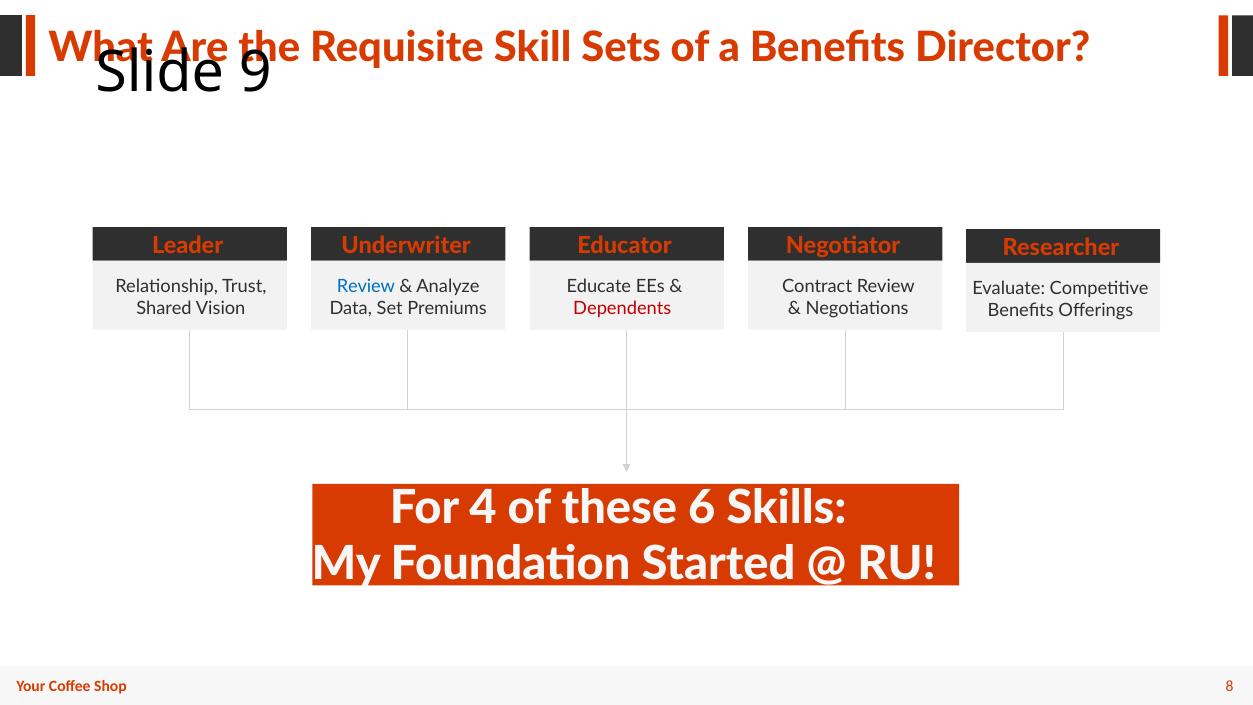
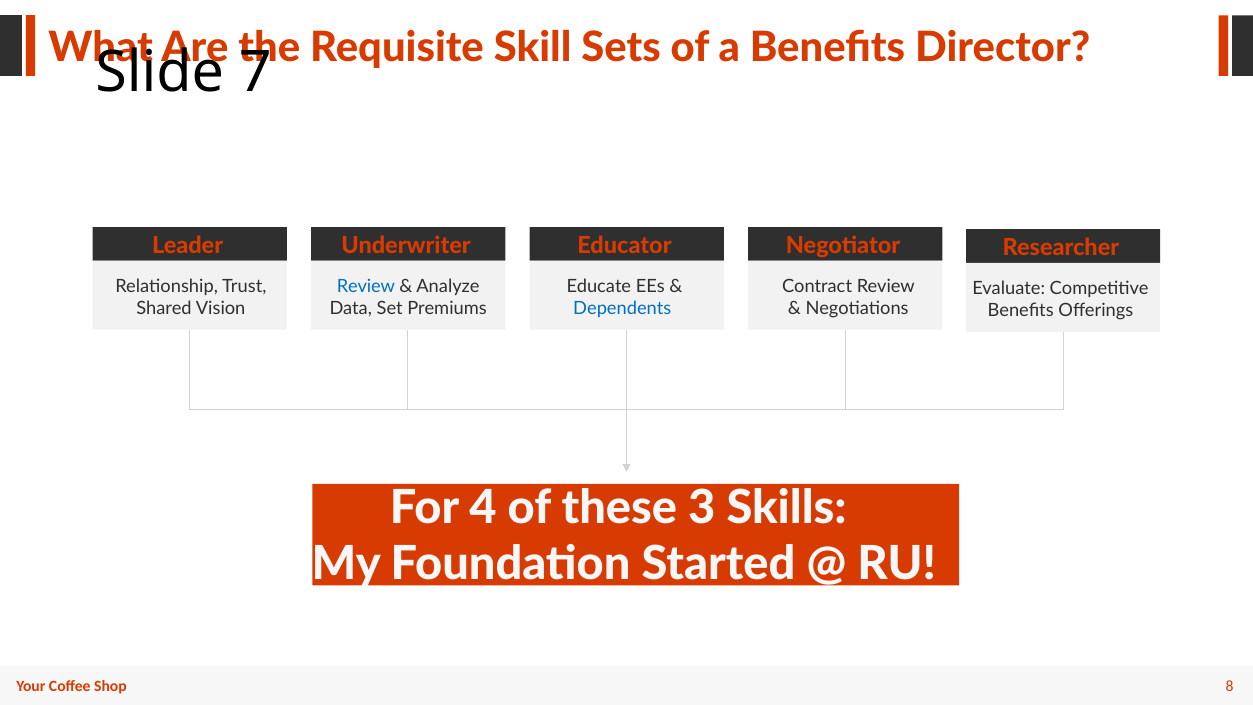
9: 9 -> 7
Dependents colour: red -> blue
6: 6 -> 3
